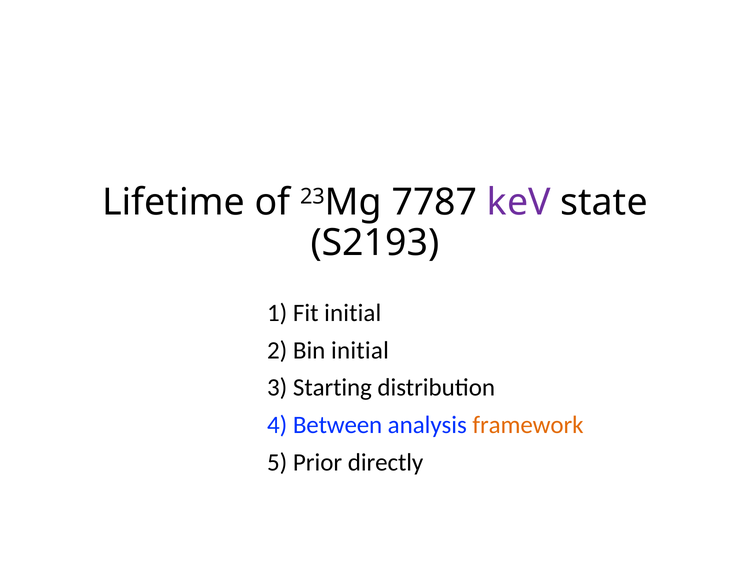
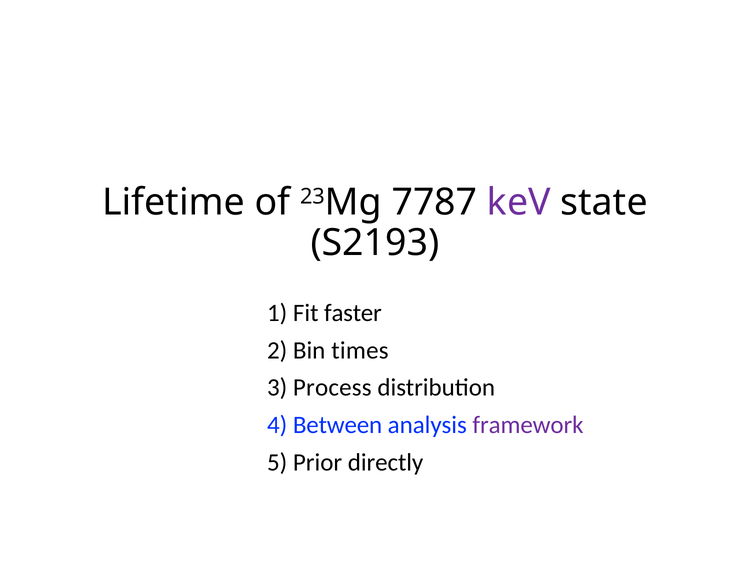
Fit initial: initial -> faster
Bin initial: initial -> times
Starting: Starting -> Process
framework colour: orange -> purple
